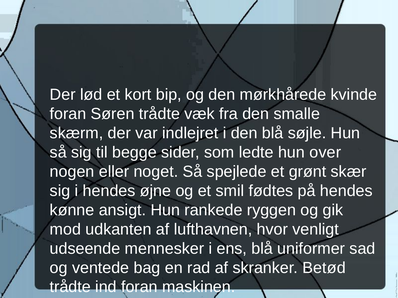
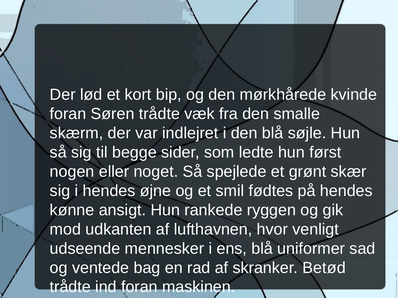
over: over -> først
